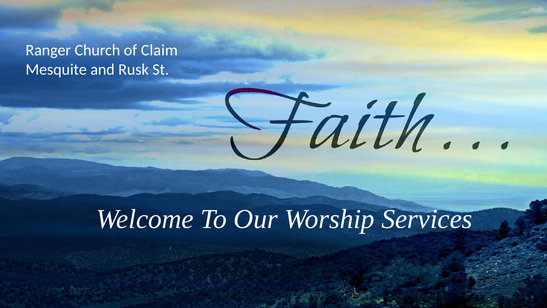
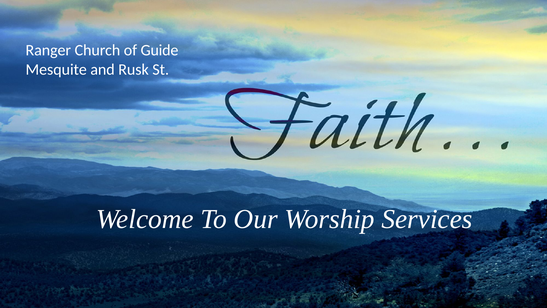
Claim: Claim -> Guide
